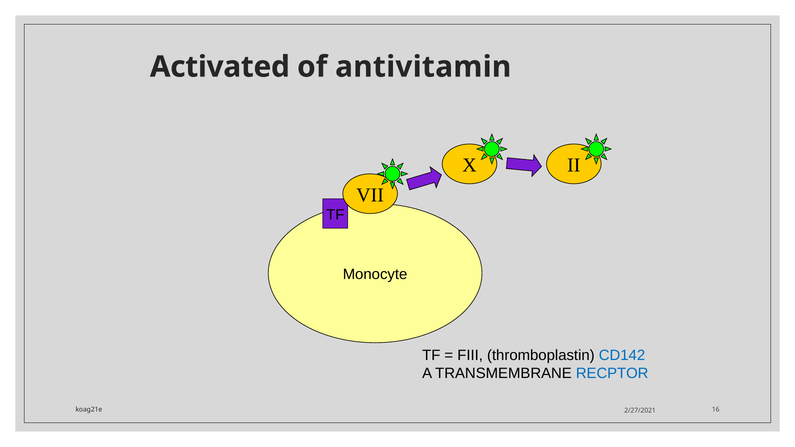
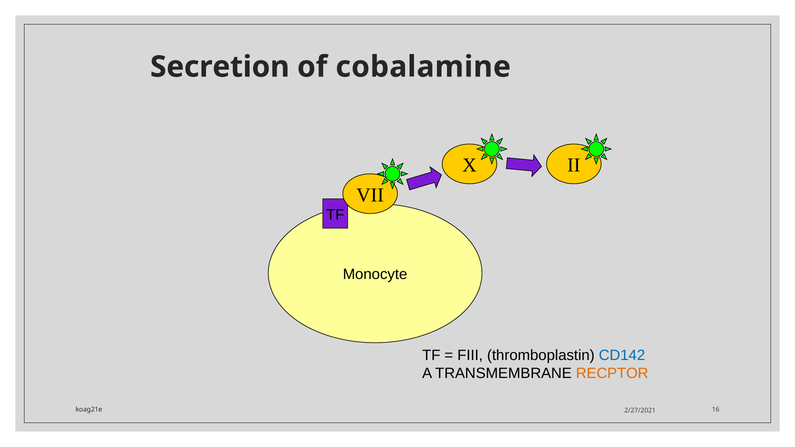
Activated: Activated -> Secretion
antivitamin: antivitamin -> cobalamine
RECPTOR colour: blue -> orange
